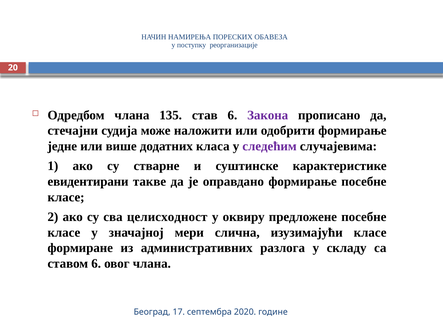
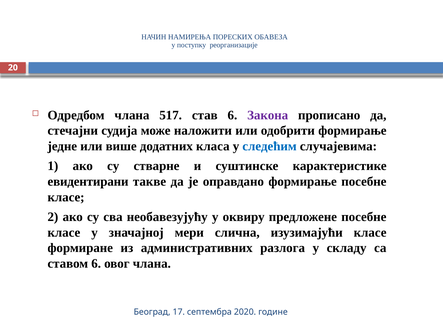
135: 135 -> 517
следећим colour: purple -> blue
целисходност: целисходност -> необавезујућу
